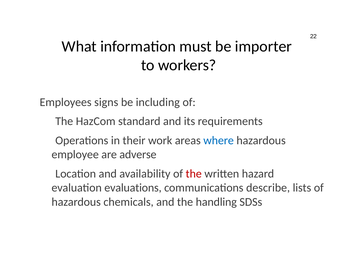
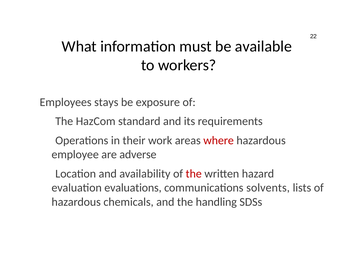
importer: importer -> available
signs: signs -> stays
including: including -> exposure
where colour: blue -> red
describe: describe -> solvents
